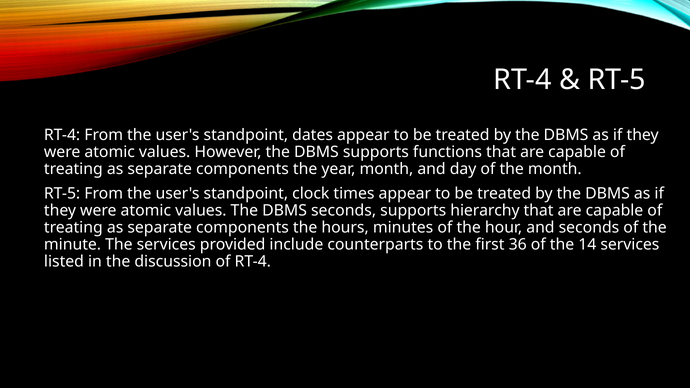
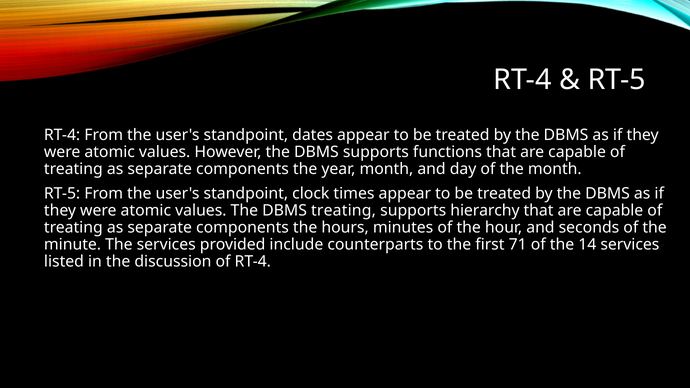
DBMS seconds: seconds -> treating
36: 36 -> 71
